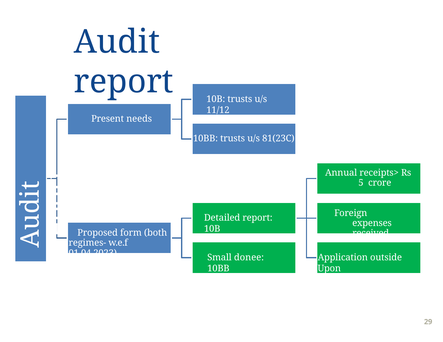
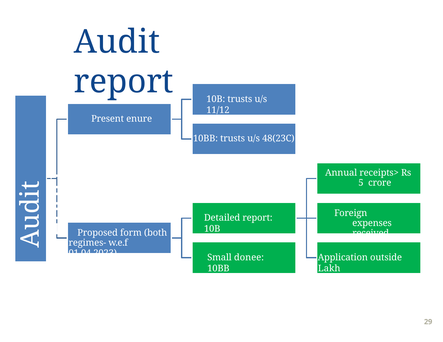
needs: needs -> enure
81(23C: 81(23C -> 48(23C
Upon: Upon -> Lakh
